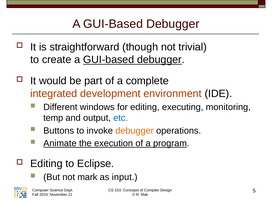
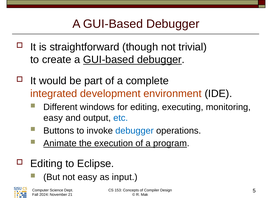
temp at (53, 118): temp -> easy
debugger at (135, 131) colour: orange -> blue
not mark: mark -> easy
